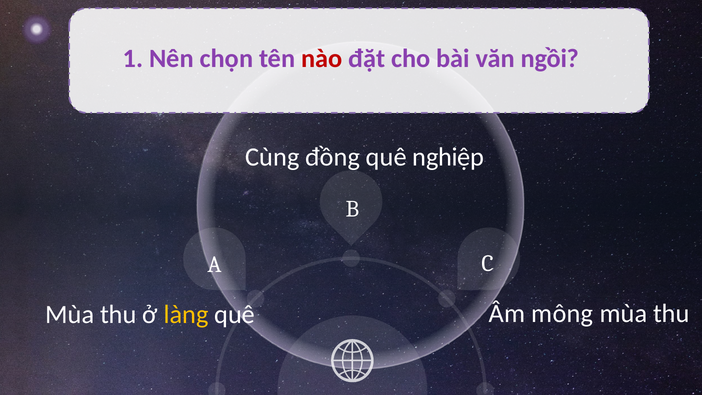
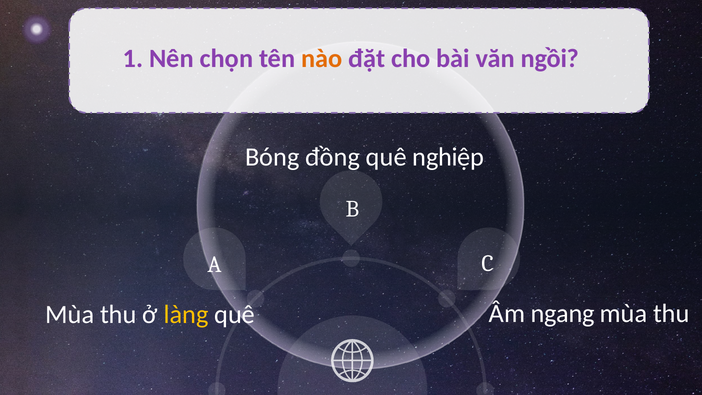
nào colour: red -> orange
Cùng: Cùng -> Bóng
mông: mông -> ngang
